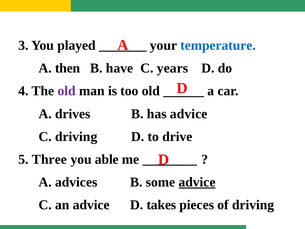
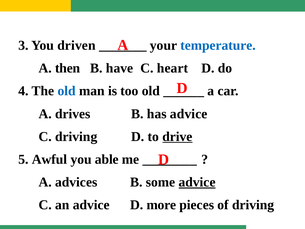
played: played -> driven
years: years -> heart
old at (67, 91) colour: purple -> blue
drive underline: none -> present
Three: Three -> Awful
takes: takes -> more
